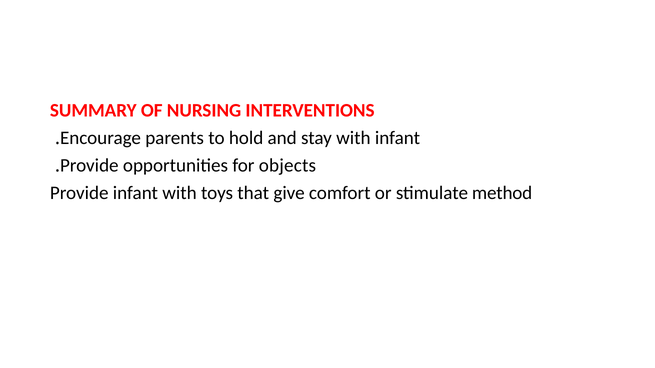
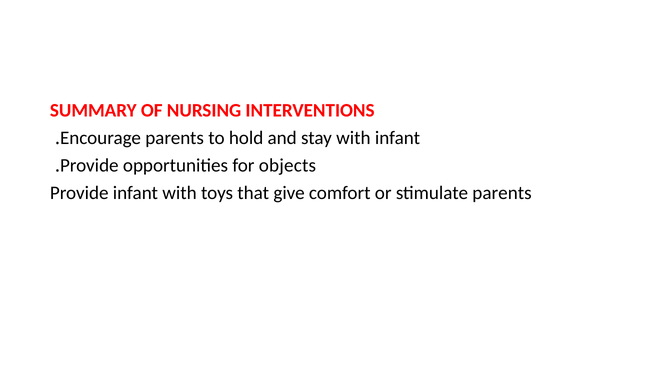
stimulate method: method -> parents
